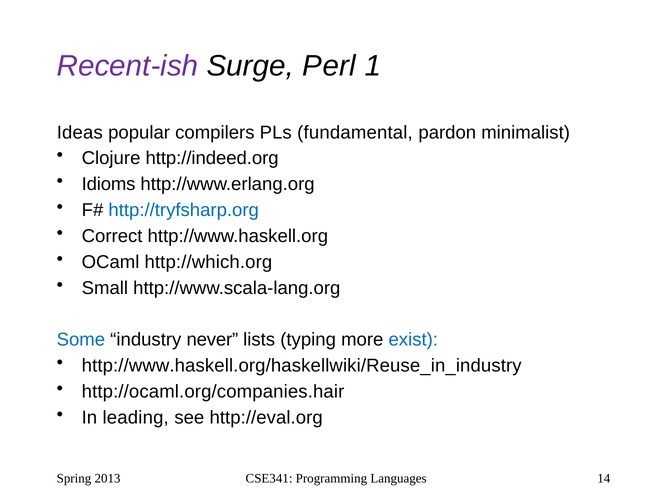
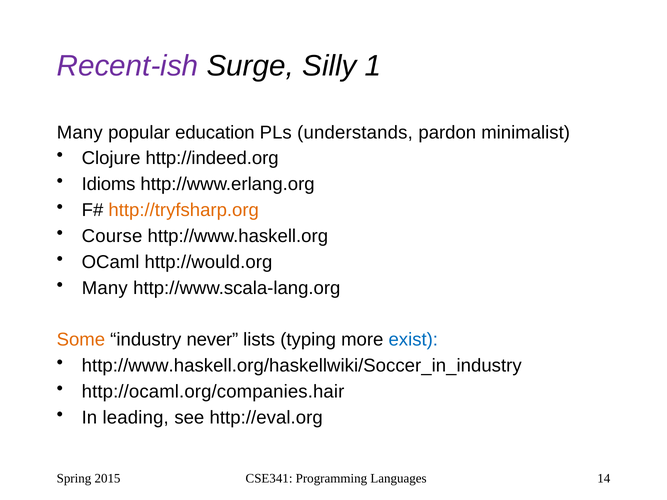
Perl: Perl -> Silly
Ideas at (80, 132): Ideas -> Many
compilers: compilers -> education
fundamental: fundamental -> understands
http://tryfsharp.org colour: blue -> orange
Correct: Correct -> Course
http://which.org: http://which.org -> http://would.org
Small at (105, 288): Small -> Many
Some colour: blue -> orange
http://www.haskell.org/haskellwiki/Reuse_in_industry: http://www.haskell.org/haskellwiki/Reuse_in_industry -> http://www.haskell.org/haskellwiki/Soccer_in_industry
2013: 2013 -> 2015
